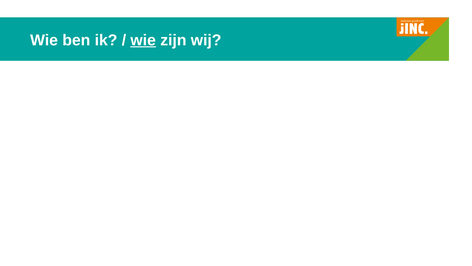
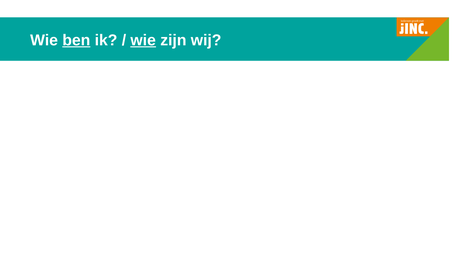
ben underline: none -> present
